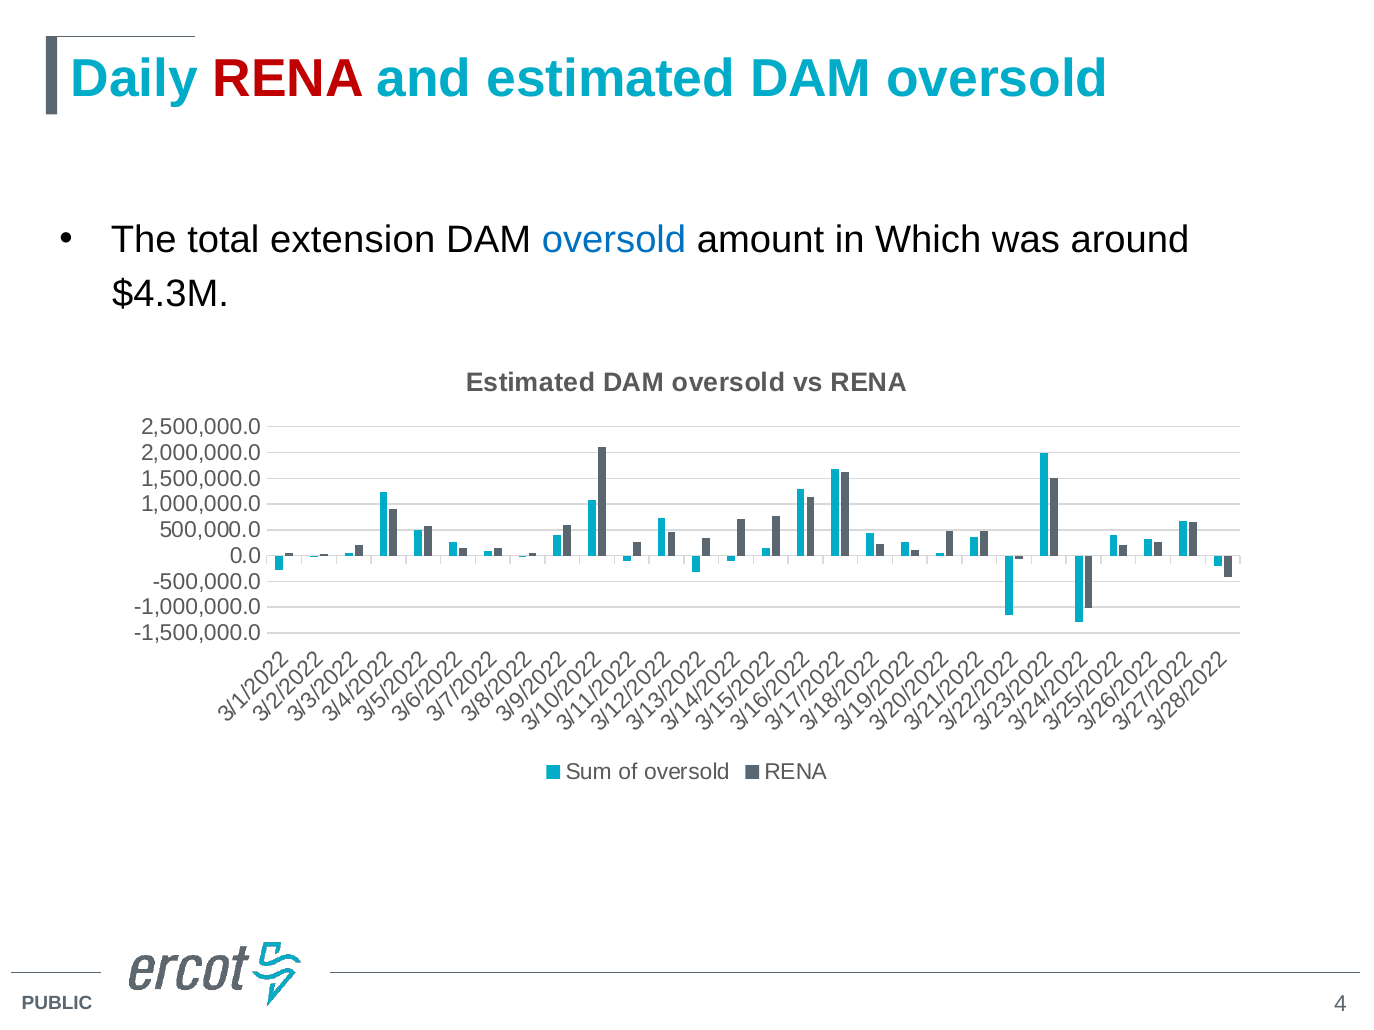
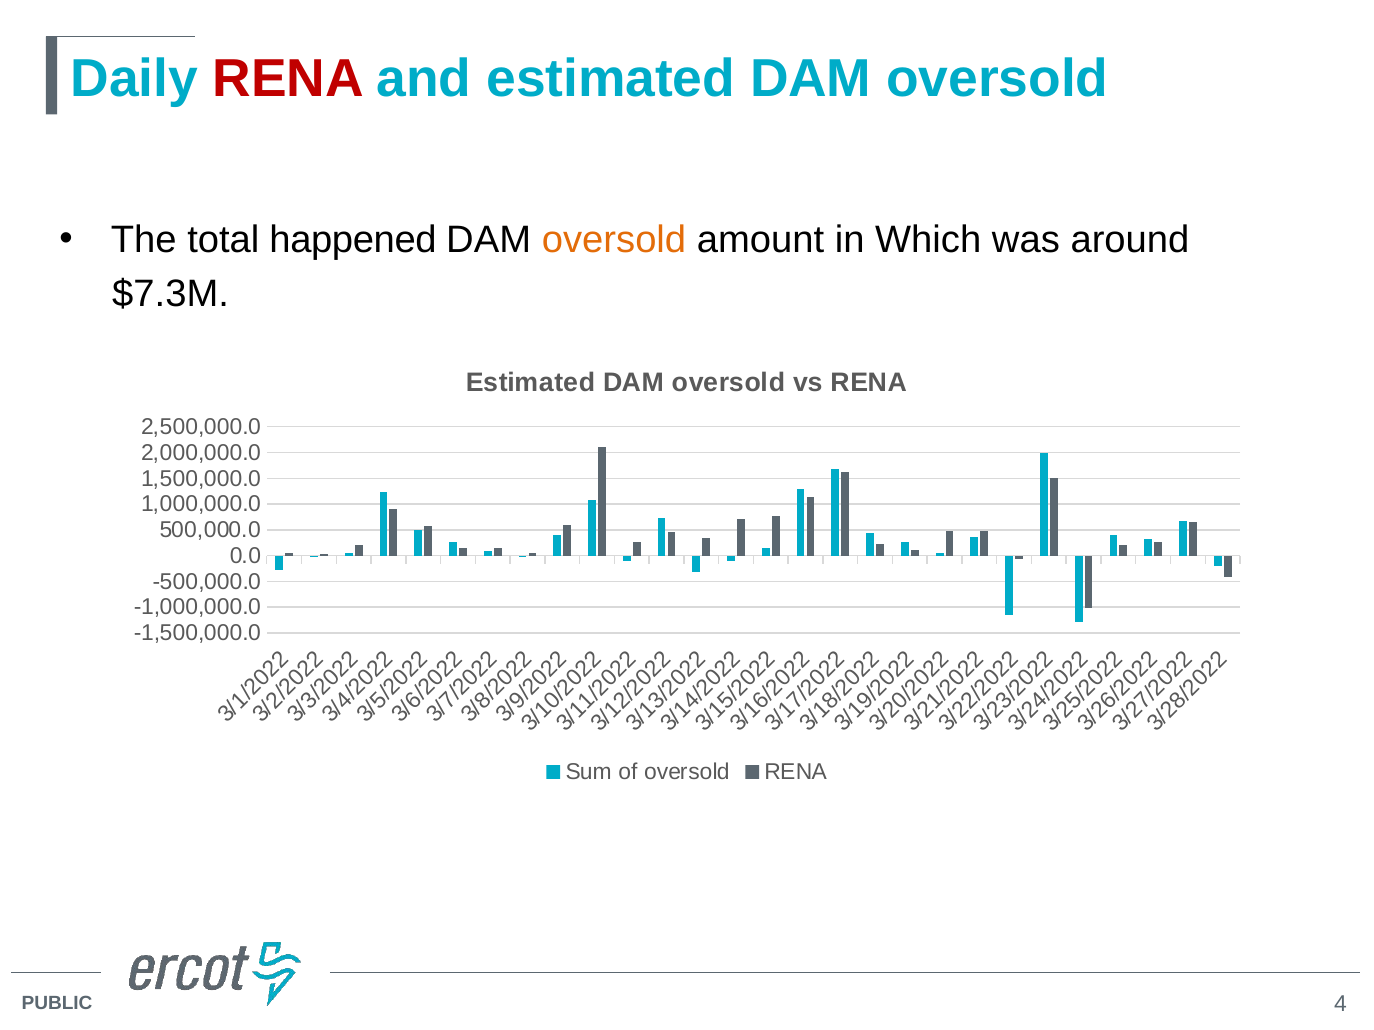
extension: extension -> happened
oversold at (614, 240) colour: blue -> orange
$4.3M: $4.3M -> $7.3M
